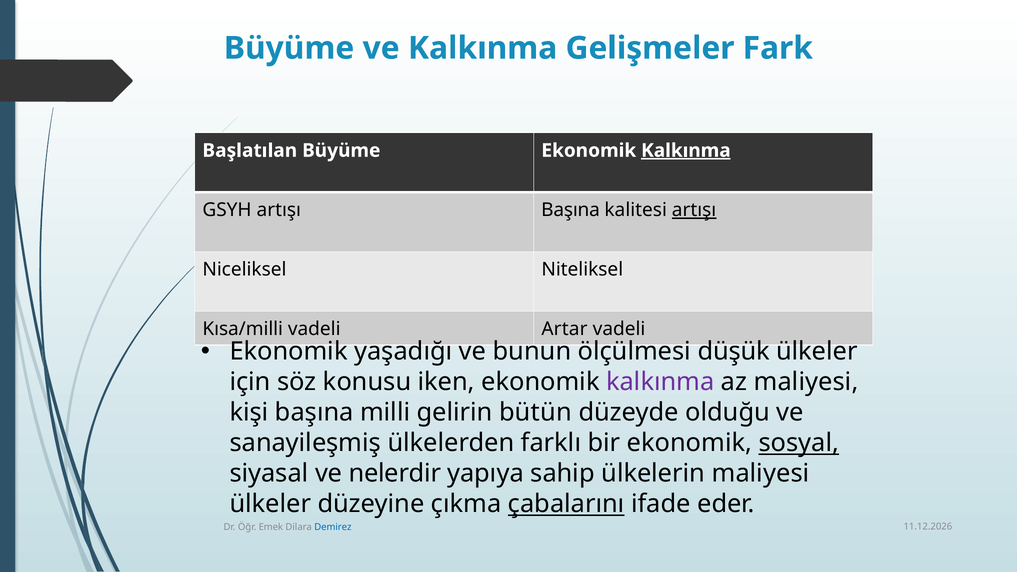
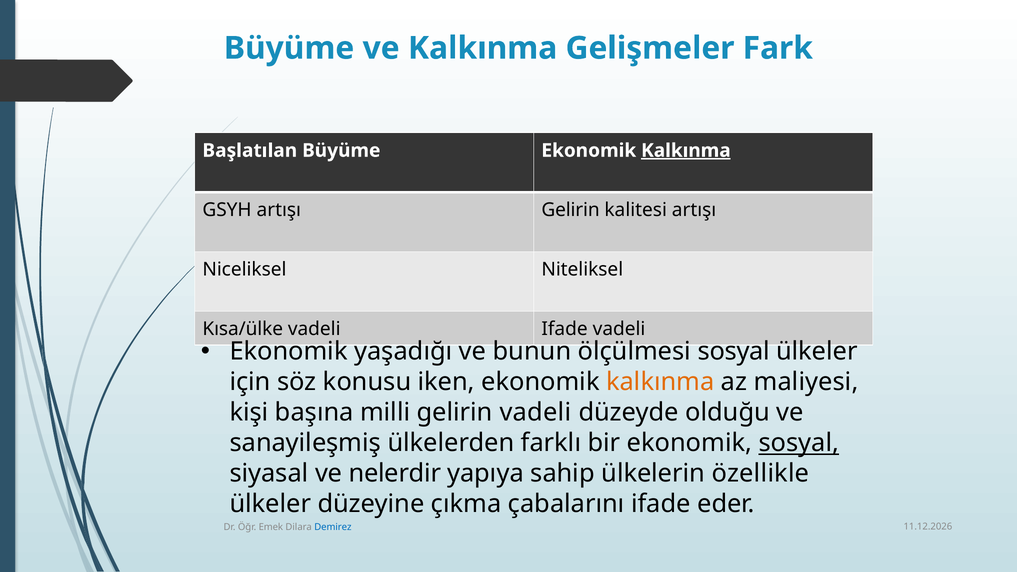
artışı Başına: Başına -> Gelirin
artışı at (694, 210) underline: present -> none
Kısa/milli: Kısa/milli -> Kısa/ülke
vadeli Artar: Artar -> Ifade
ölçülmesi düşük: düşük -> sosyal
kalkınma at (660, 382) colour: purple -> orange
gelirin bütün: bütün -> vadeli
ülkelerin maliyesi: maliyesi -> özellikle
çabalarını underline: present -> none
